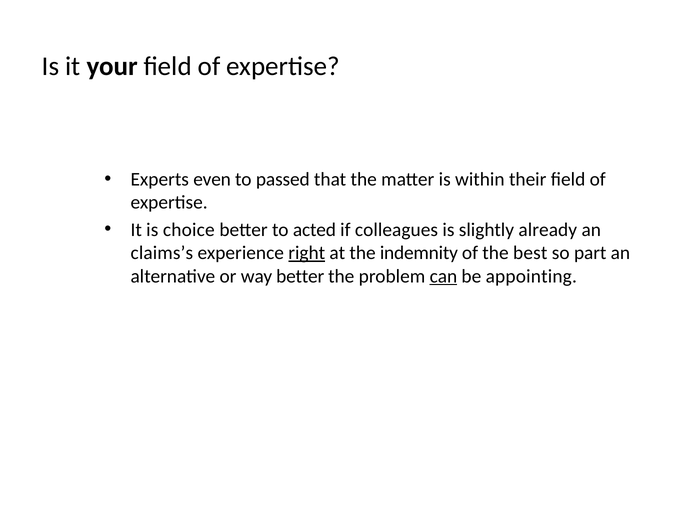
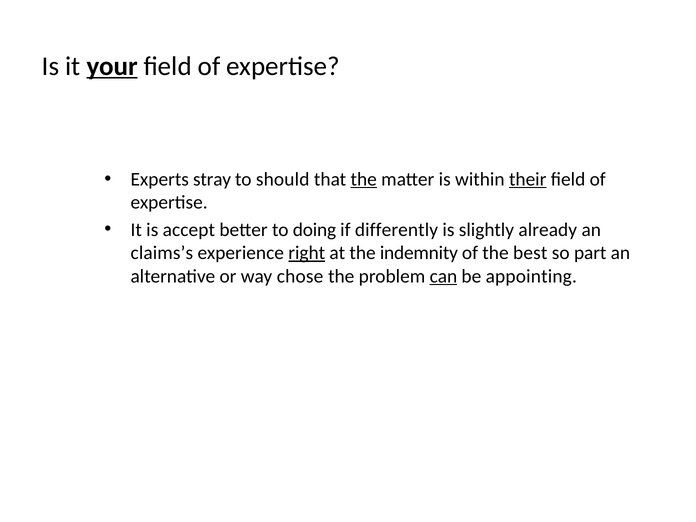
your underline: none -> present
even: even -> stray
passed: passed -> should
the at (364, 179) underline: none -> present
their underline: none -> present
choice: choice -> accept
acted: acted -> doing
colleagues: colleagues -> differently
way better: better -> chose
